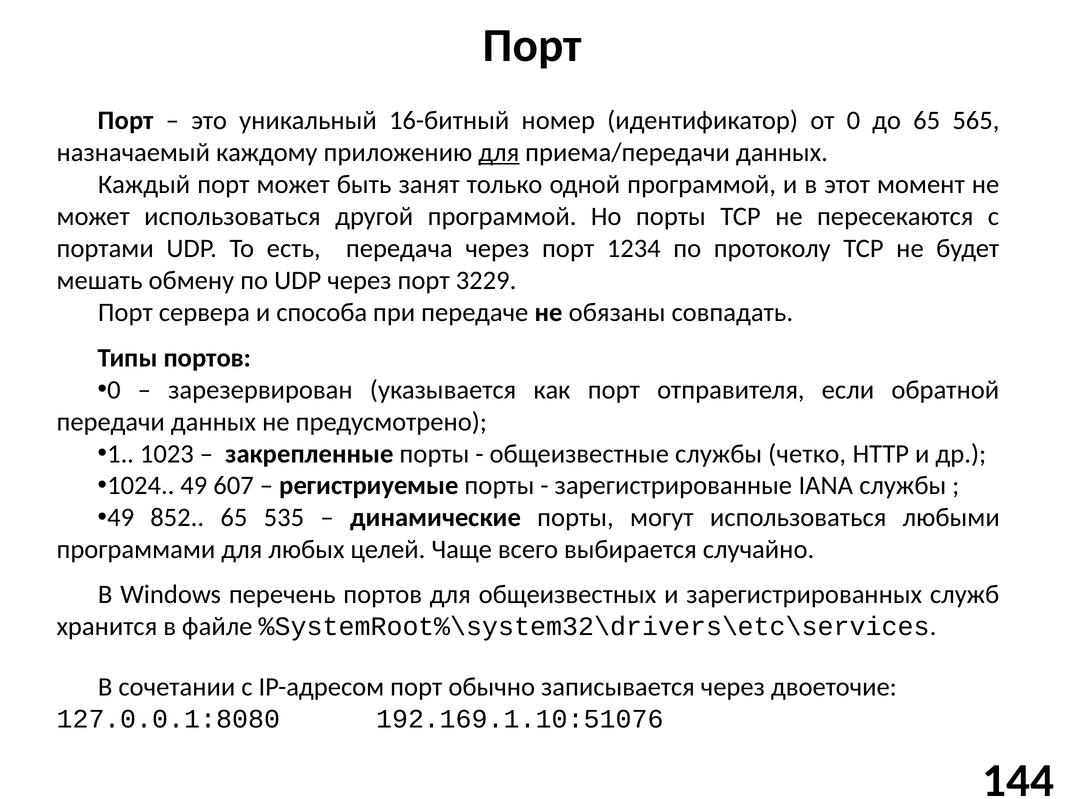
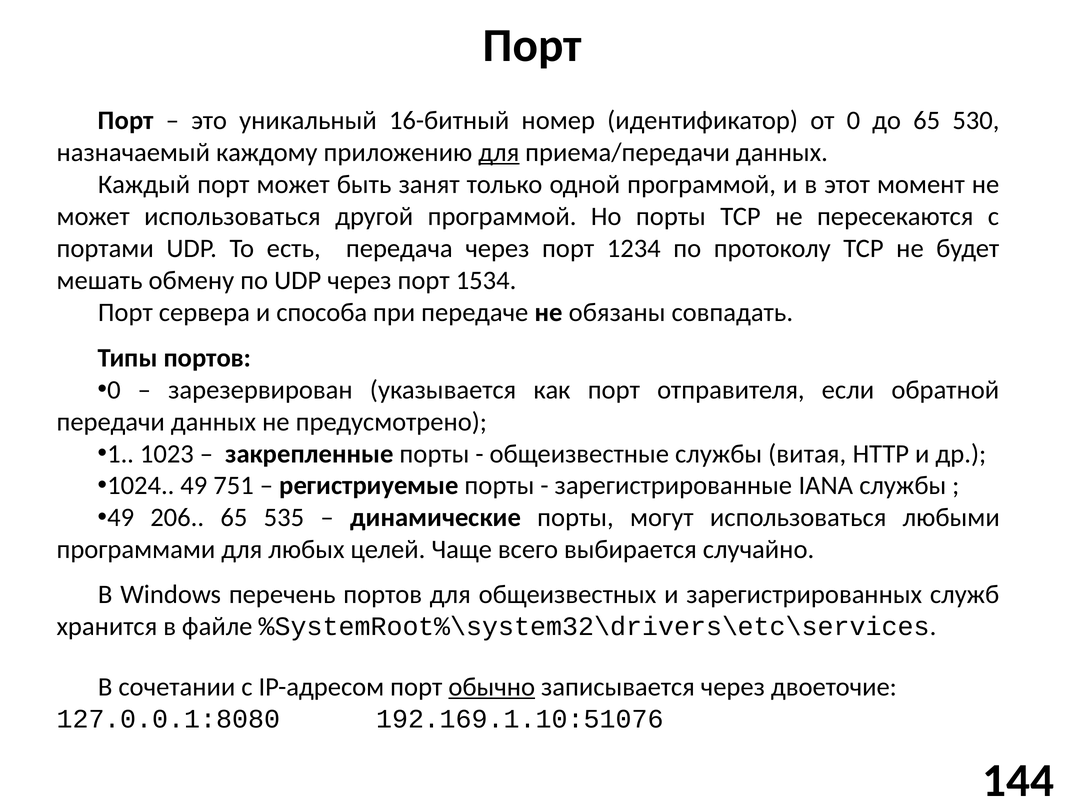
565: 565 -> 530
3229: 3229 -> 1534
четко: четко -> витая
607: 607 -> 751
852: 852 -> 206
обычно underline: none -> present
